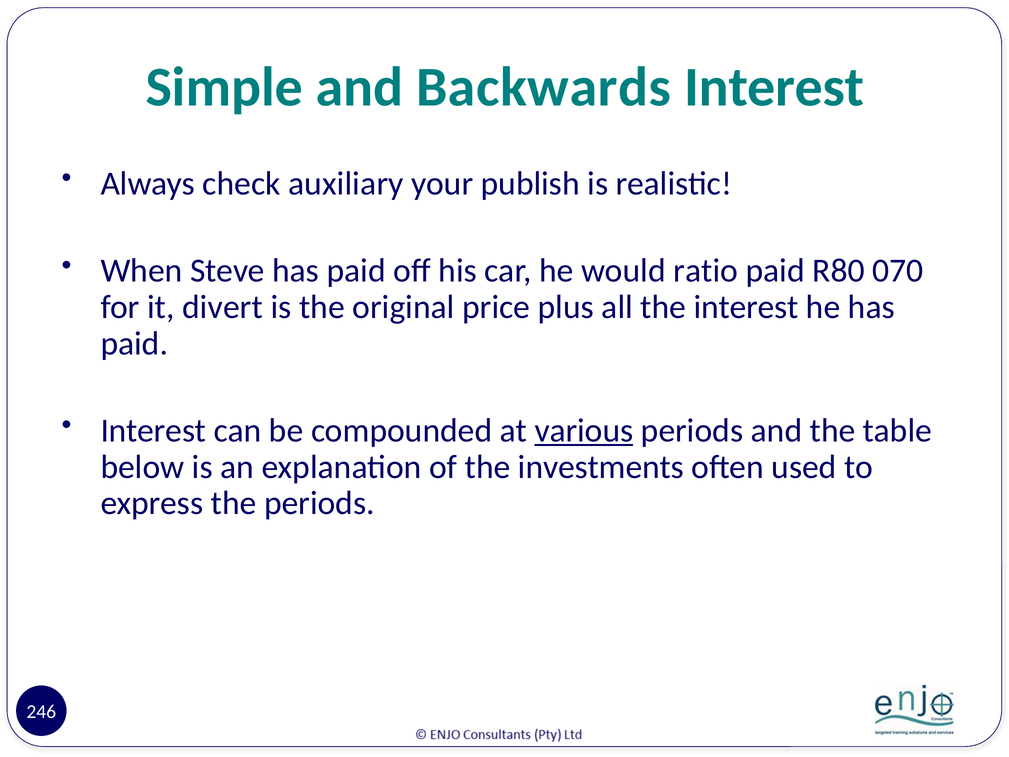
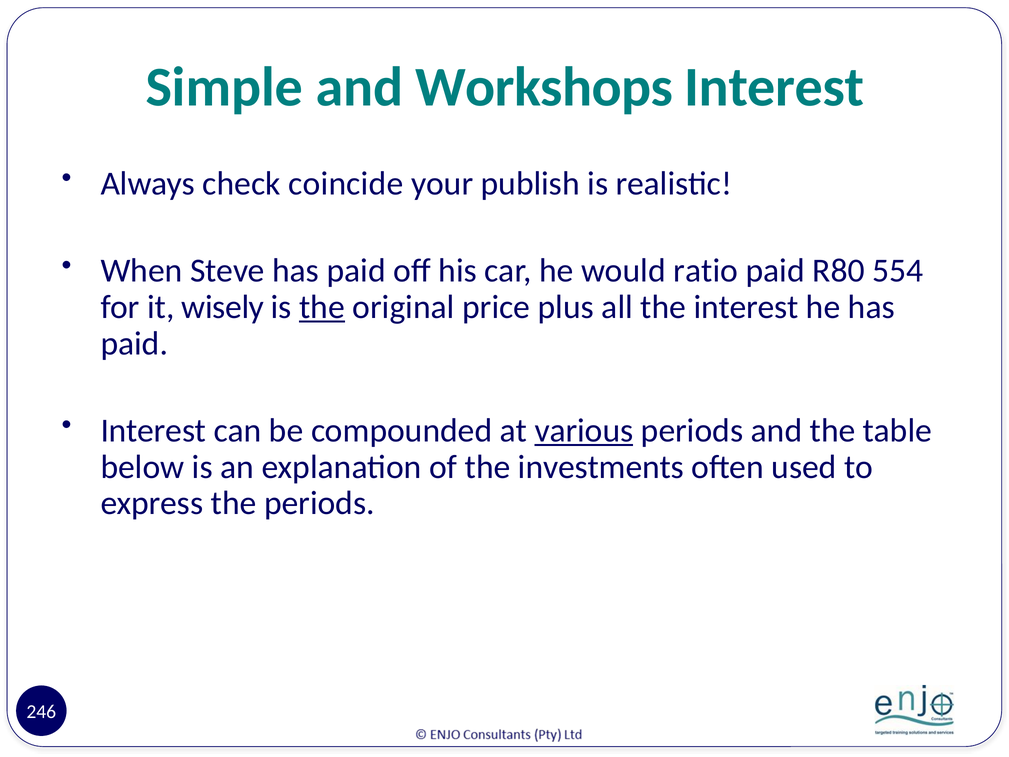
Backwards: Backwards -> Workshops
auxiliary: auxiliary -> coincide
070: 070 -> 554
divert: divert -> wisely
the at (322, 307) underline: none -> present
